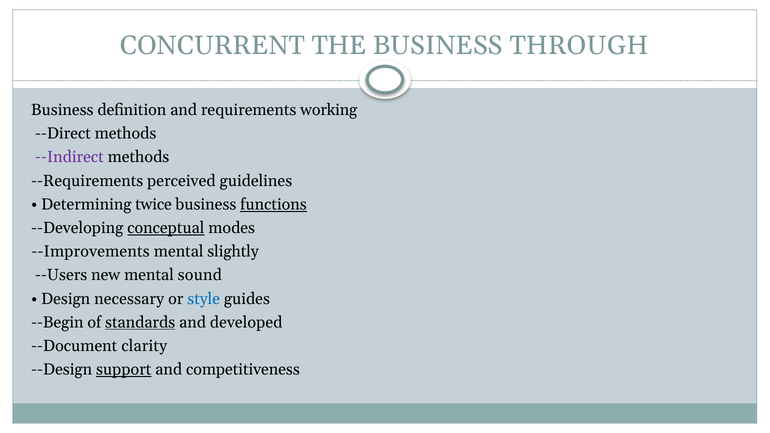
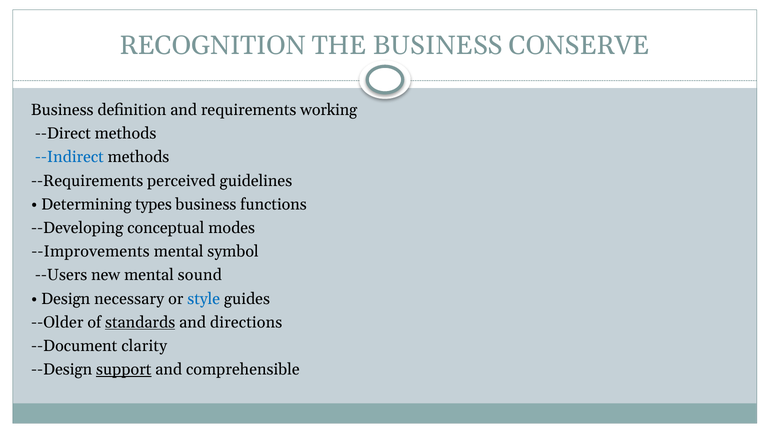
CONCURRENT: CONCURRENT -> RECOGNITION
THROUGH: THROUGH -> CONSERVE
--Indirect colour: purple -> blue
twice: twice -> types
functions underline: present -> none
conceptual underline: present -> none
slightly: slightly -> symbol
--Begin: --Begin -> --Older
developed: developed -> directions
competitiveness: competitiveness -> comprehensible
